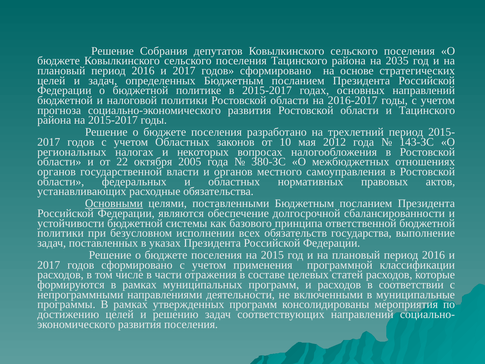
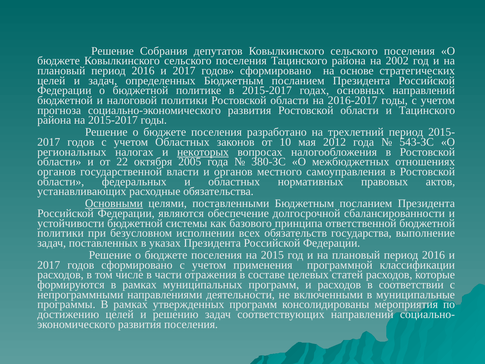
2035: 2035 -> 2002
143-ЗС: 143-ЗС -> 543-ЗС
некоторых underline: none -> present
